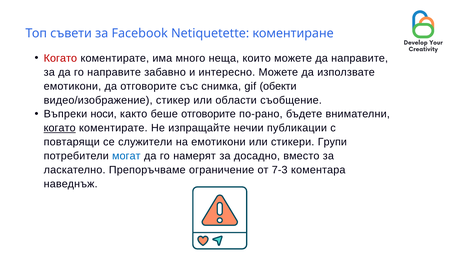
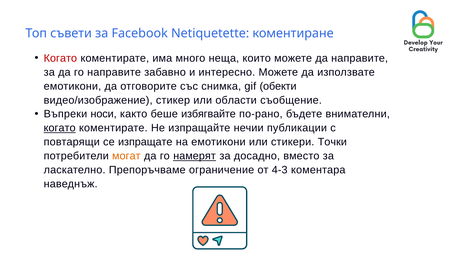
беше отговорите: отговорите -> избягвайте
служители: служители -> изпращате
Групи: Групи -> Точки
могат colour: blue -> orange
намерят underline: none -> present
7-3: 7-3 -> 4-3
